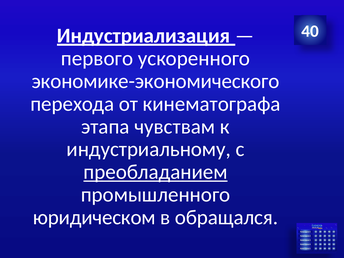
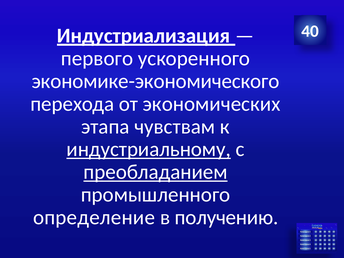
кинематографа: кинематографа -> экономических
индустриальному underline: none -> present
юридическом: юридическом -> определение
обращался: обращался -> получению
